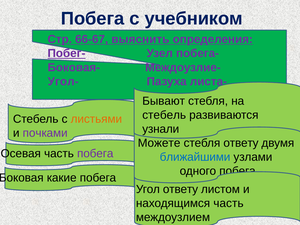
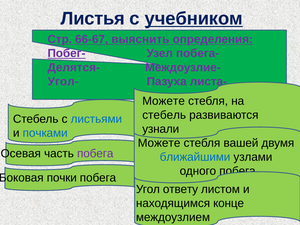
Побега at (93, 19): Побега -> Листья
учебником underline: none -> present
Боковая-: Боковая- -> Делятся-
Бывают at (164, 101): Бывают -> Можете
листьями colour: orange -> blue
почками colour: purple -> blue
стебля ответу: ответу -> вашей
какие: какие -> почки
находящимся часть: часть -> конце
